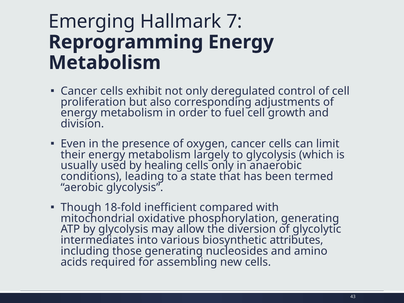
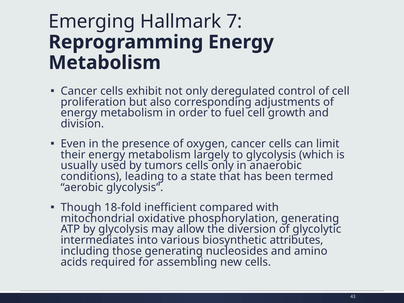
healing: healing -> tumors
